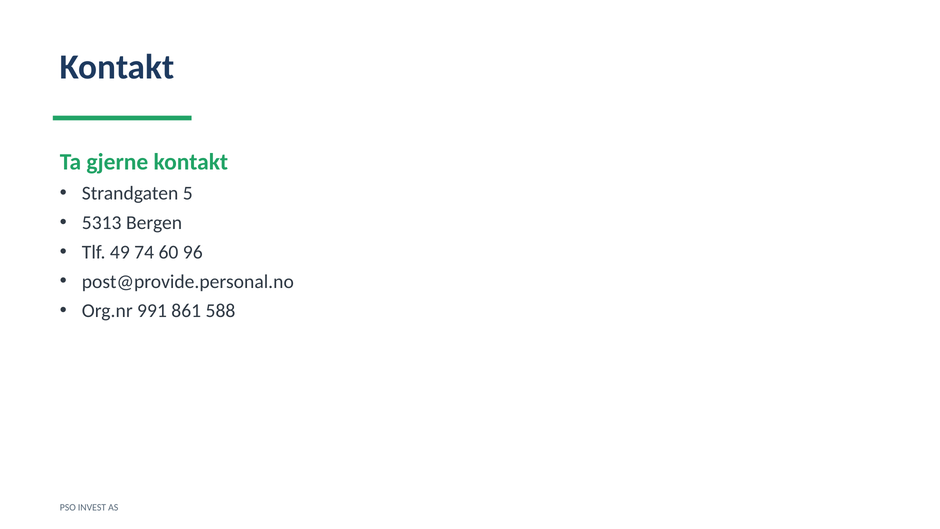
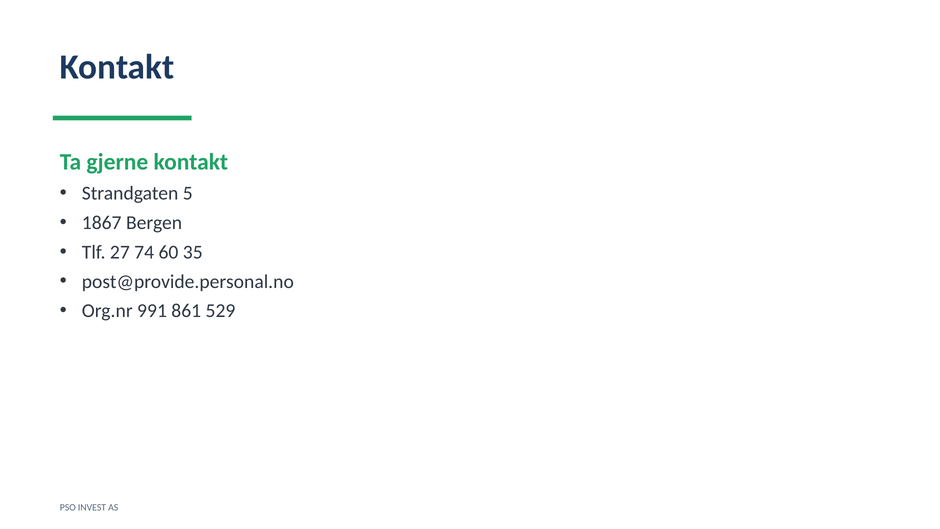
5313: 5313 -> 1867
49: 49 -> 27
96: 96 -> 35
588: 588 -> 529
